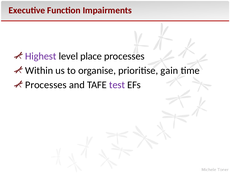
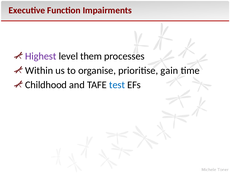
place: place -> them
Processes at (46, 85): Processes -> Childhood
test colour: purple -> blue
